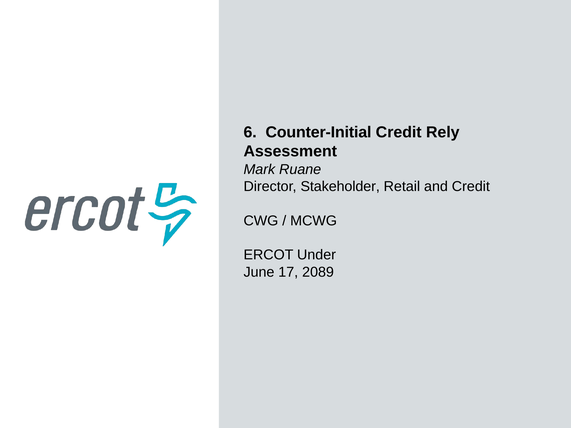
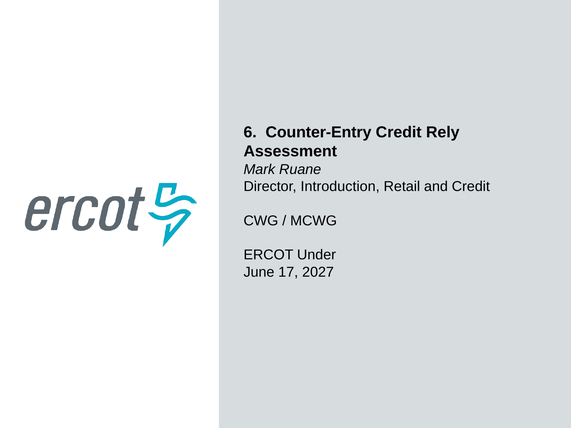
Counter-Initial: Counter-Initial -> Counter-Entry
Stakeholder: Stakeholder -> Introduction
2089: 2089 -> 2027
